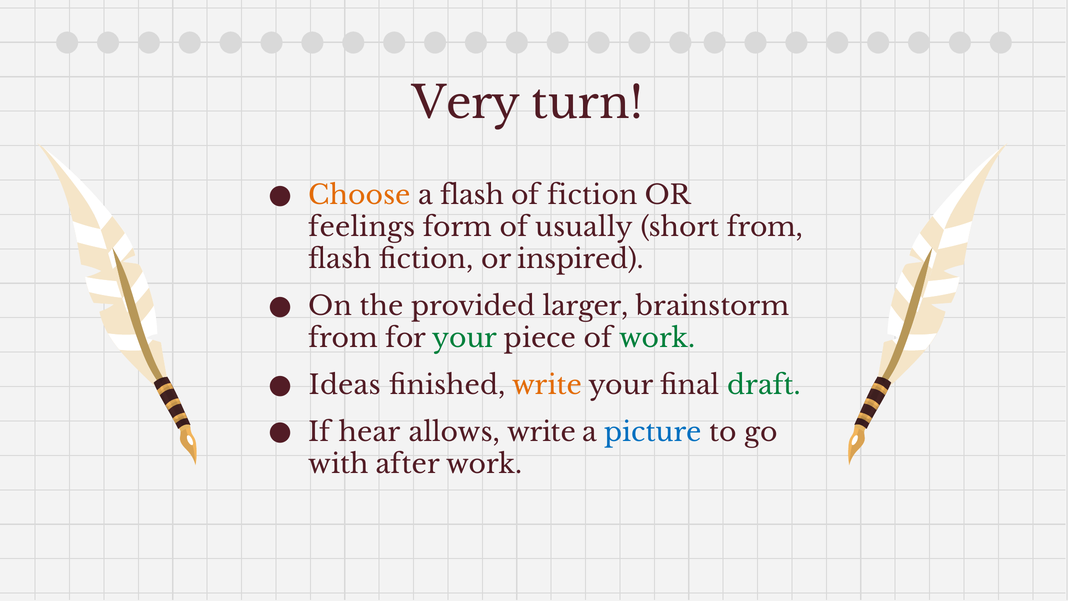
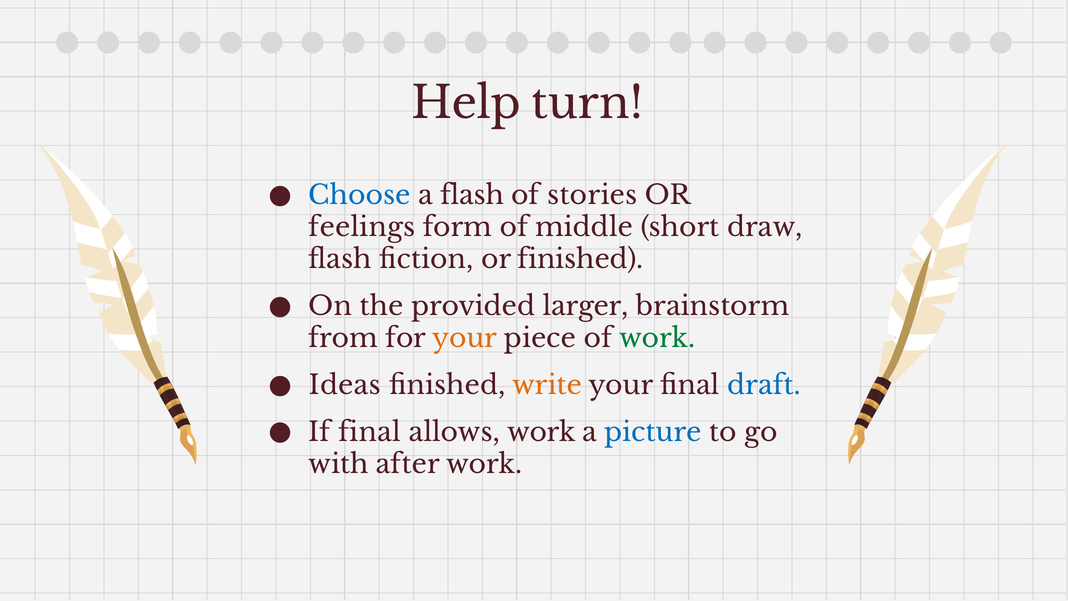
Very: Very -> Help
Choose colour: orange -> blue
of fiction: fiction -> stories
usually: usually -> middle
short from: from -> draw
or inspired: inspired -> finished
your at (465, 338) colour: green -> orange
draft colour: green -> blue
If hear: hear -> final
allows write: write -> work
